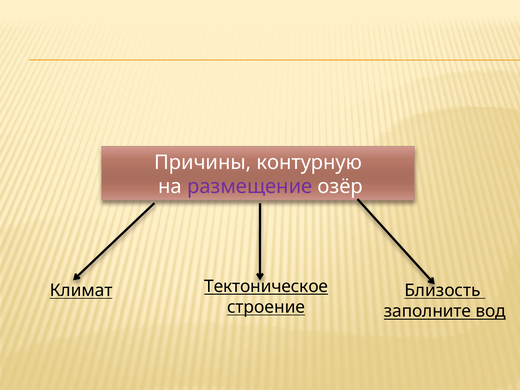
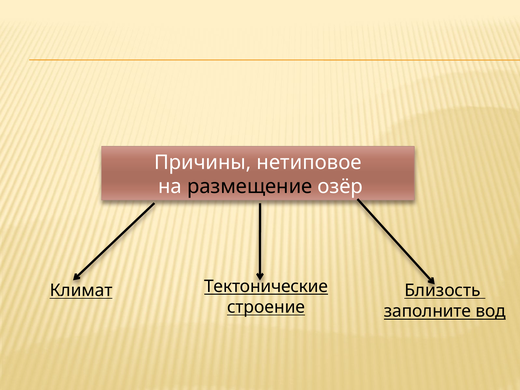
контурную: контурную -> нетиповое
размещение colour: purple -> black
Тектоническое: Тектоническое -> Тектонические
